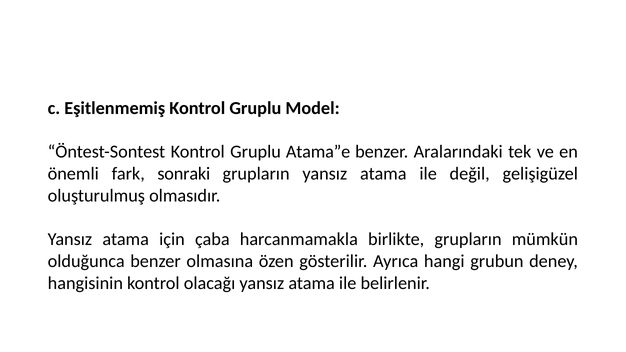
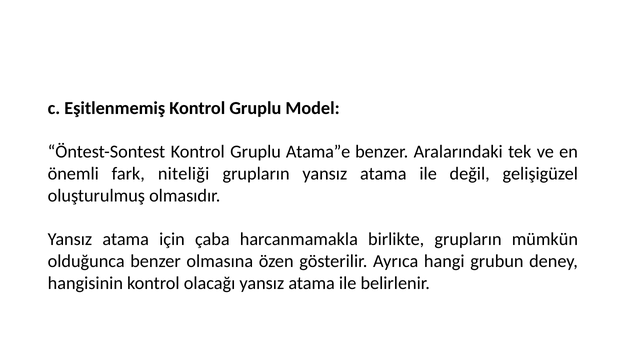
sonraki: sonraki -> niteliği
